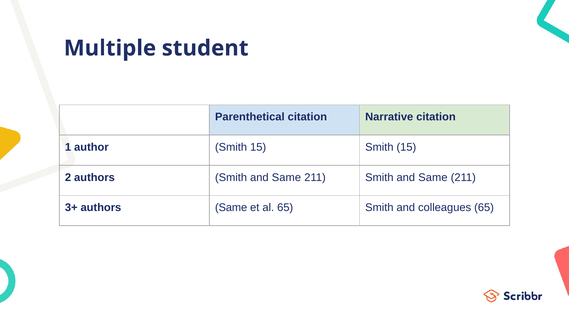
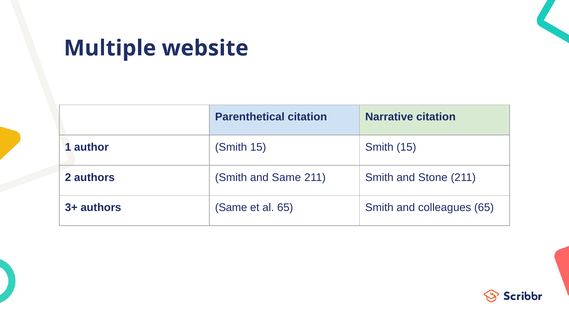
student: student -> website
211 Smith and Same: Same -> Stone
